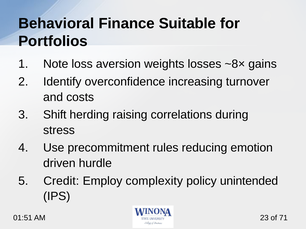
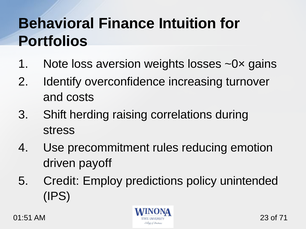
Suitable: Suitable -> Intuition
~8×: ~8× -> ~0×
hurdle: hurdle -> payoff
complexity: complexity -> predictions
